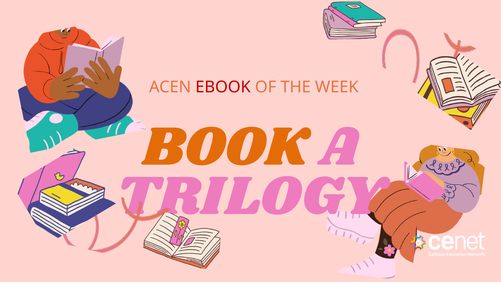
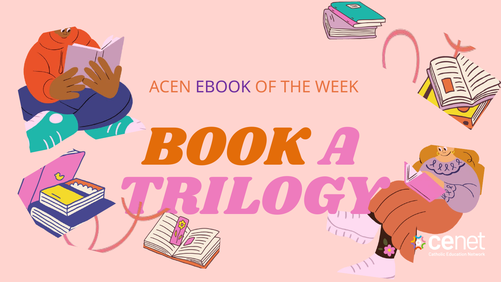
EBOOK colour: red -> purple
